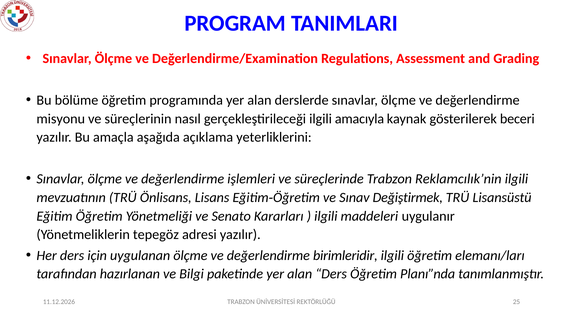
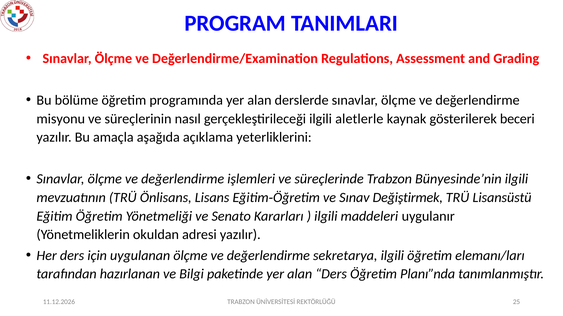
amacıyla: amacıyla -> aletlerle
Reklamcılık’nin: Reklamcılık’nin -> Bünyesinde’nin
tepegöz: tepegöz -> okuldan
birimleridir: birimleridir -> sekretarya
